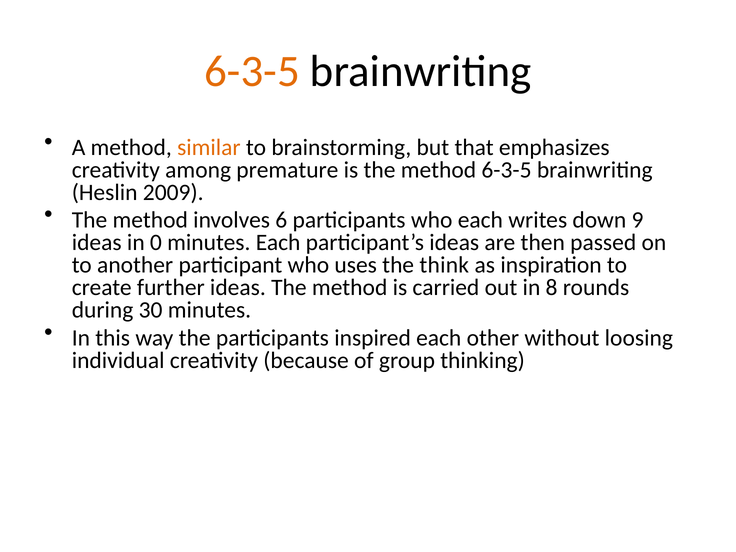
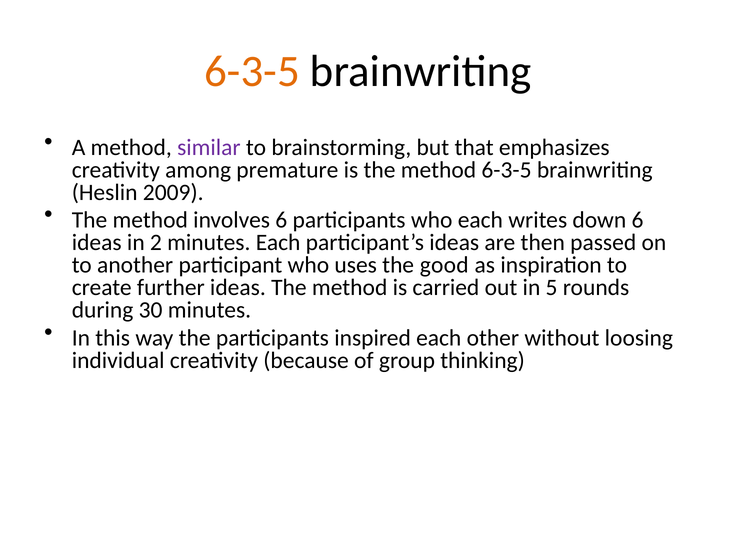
similar colour: orange -> purple
down 9: 9 -> 6
0: 0 -> 2
think: think -> good
8: 8 -> 5
